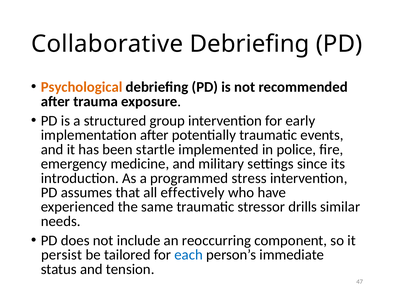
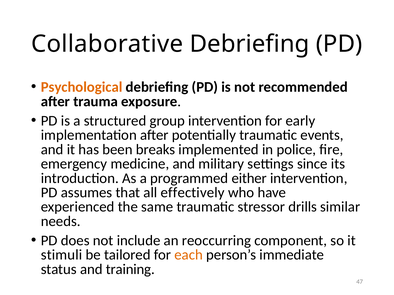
startle: startle -> breaks
stress: stress -> either
persist: persist -> stimuli
each colour: blue -> orange
tension: tension -> training
